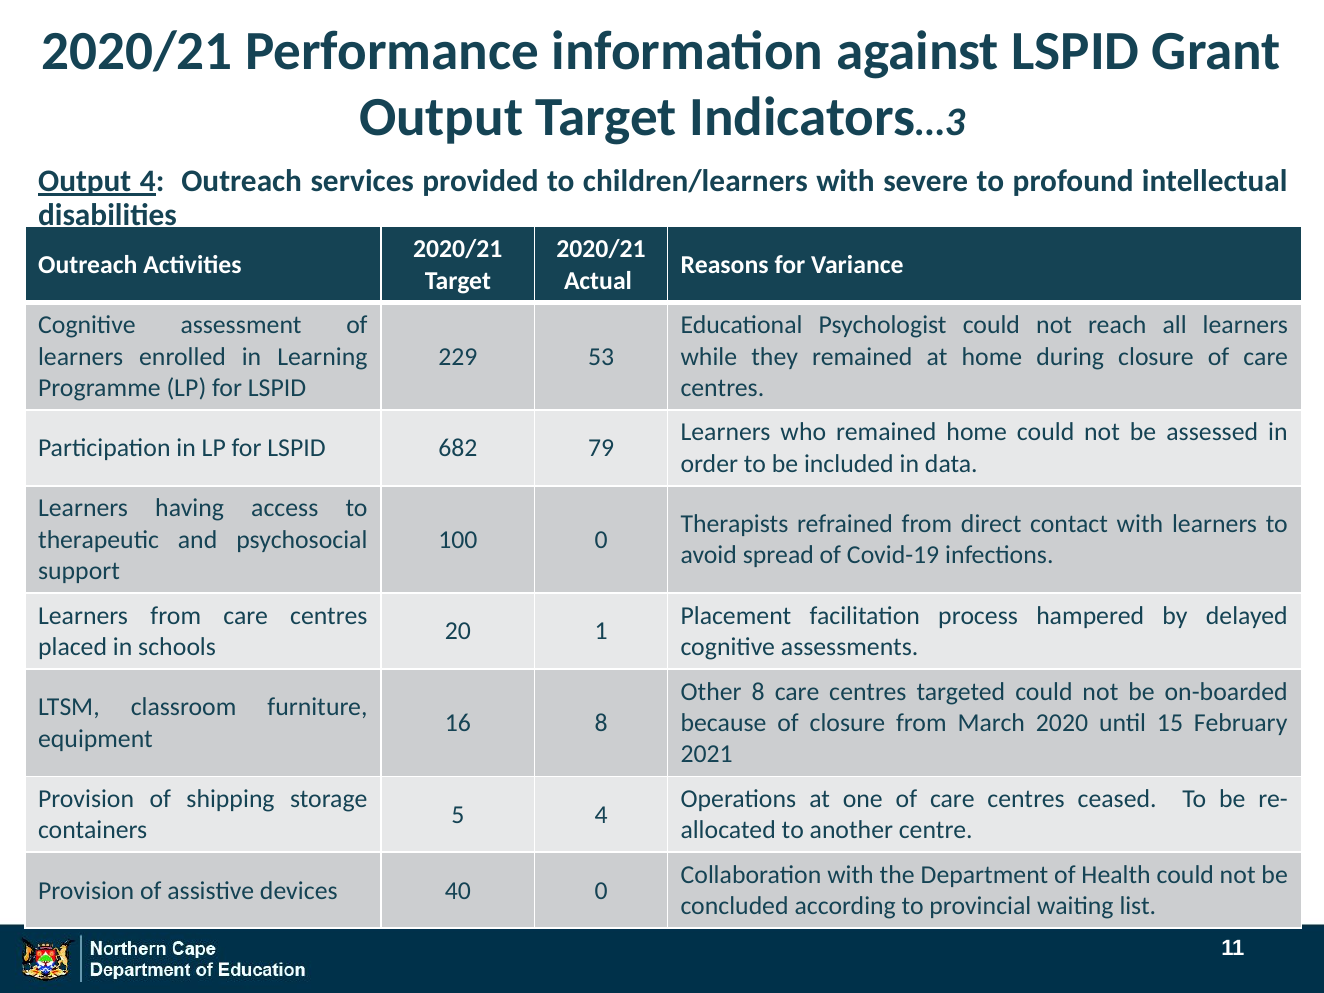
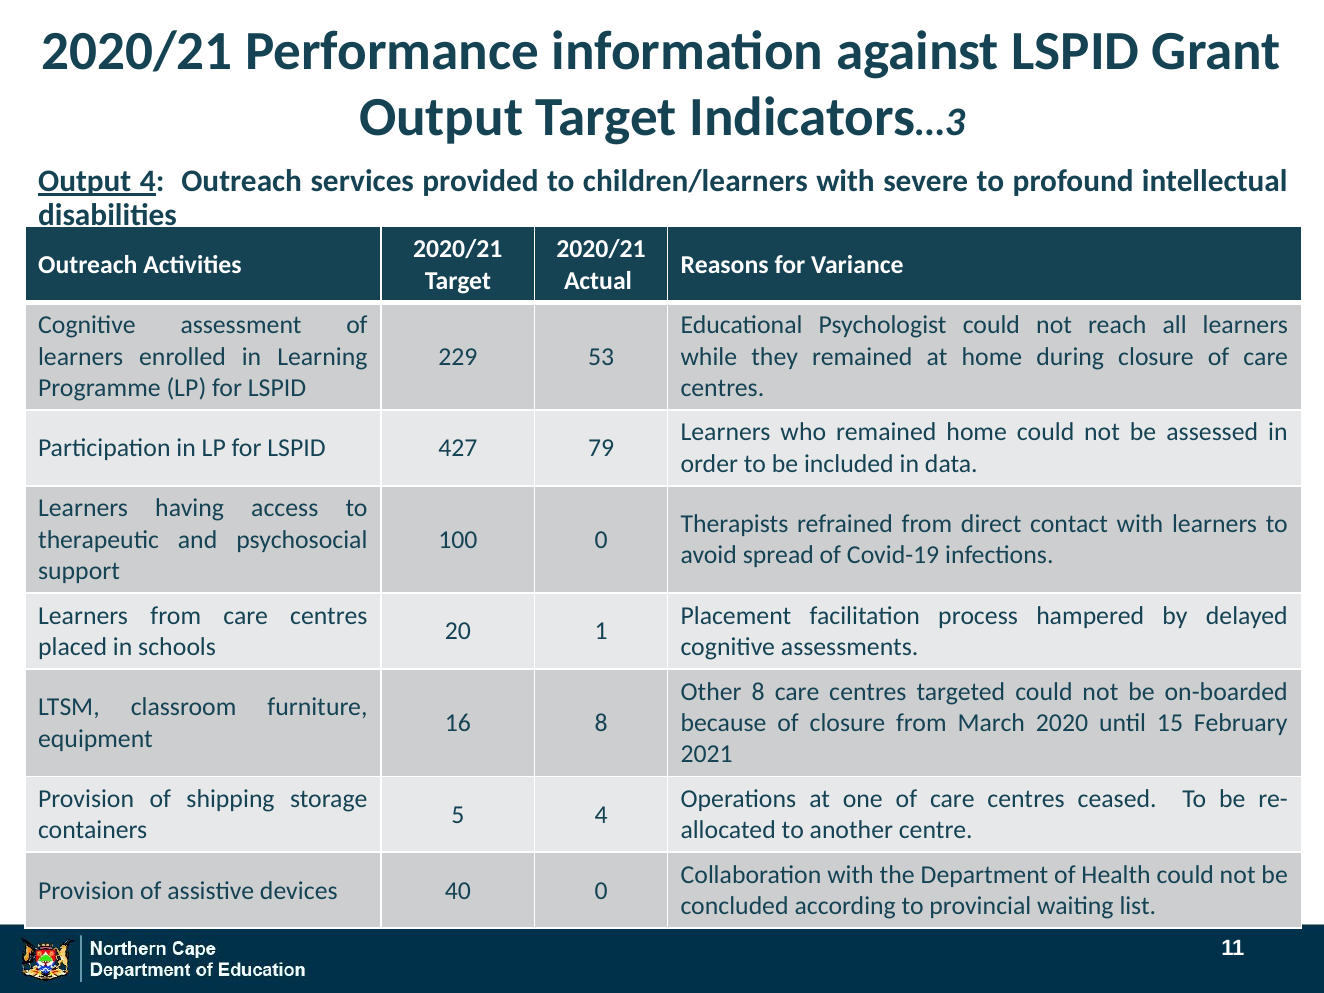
682: 682 -> 427
